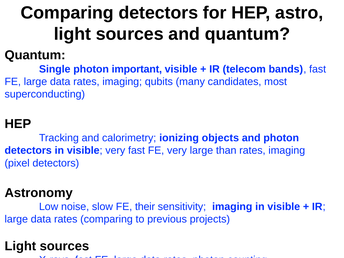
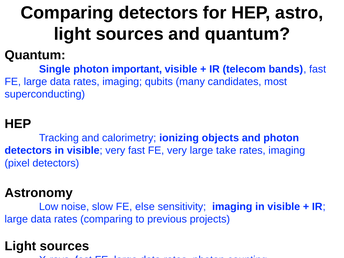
than: than -> take
their: their -> else
